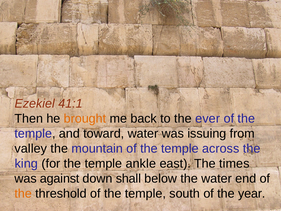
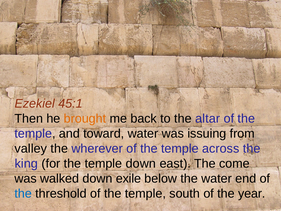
41:1: 41:1 -> 45:1
ever: ever -> altar
mountain: mountain -> wherever
temple ankle: ankle -> down
times: times -> come
against: against -> walked
shall: shall -> exile
the at (23, 193) colour: orange -> blue
